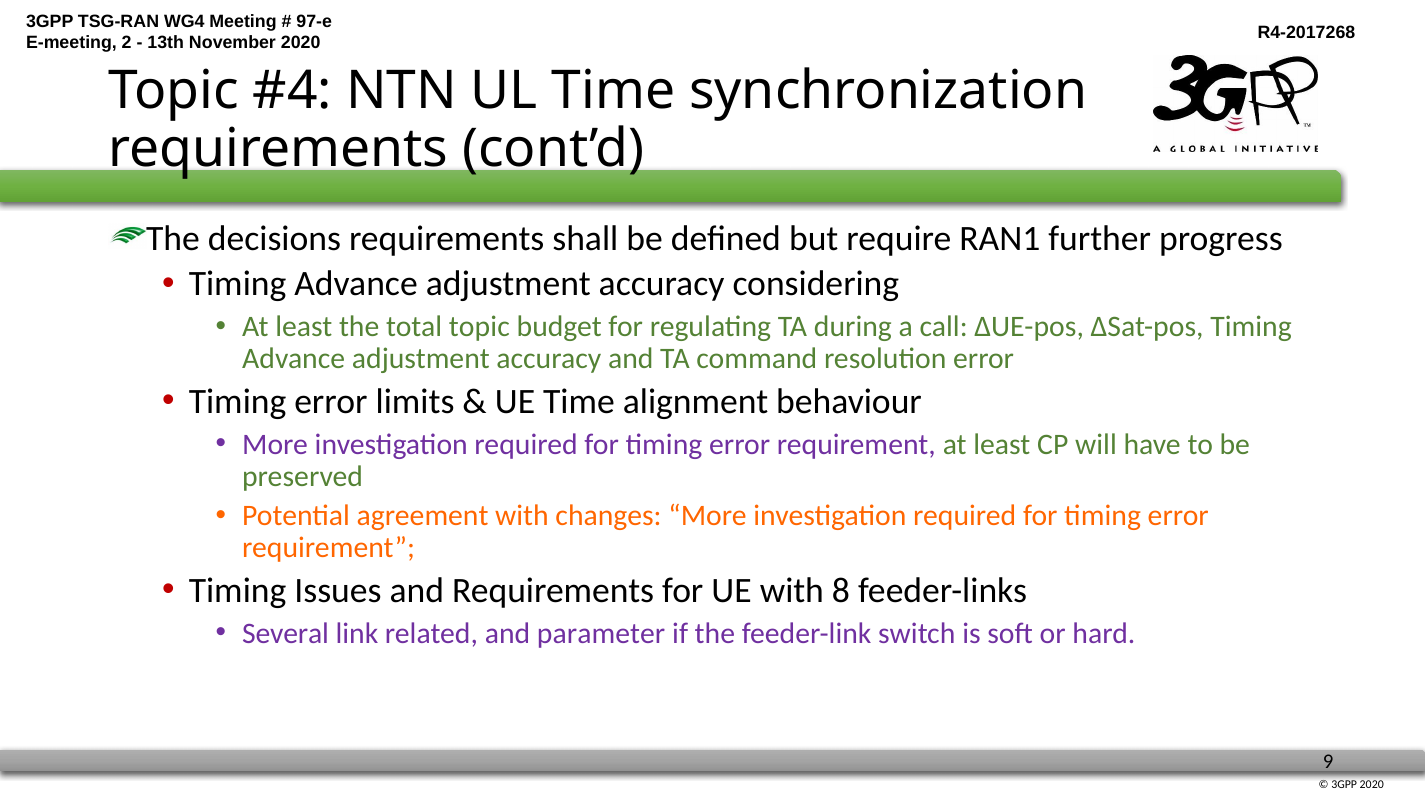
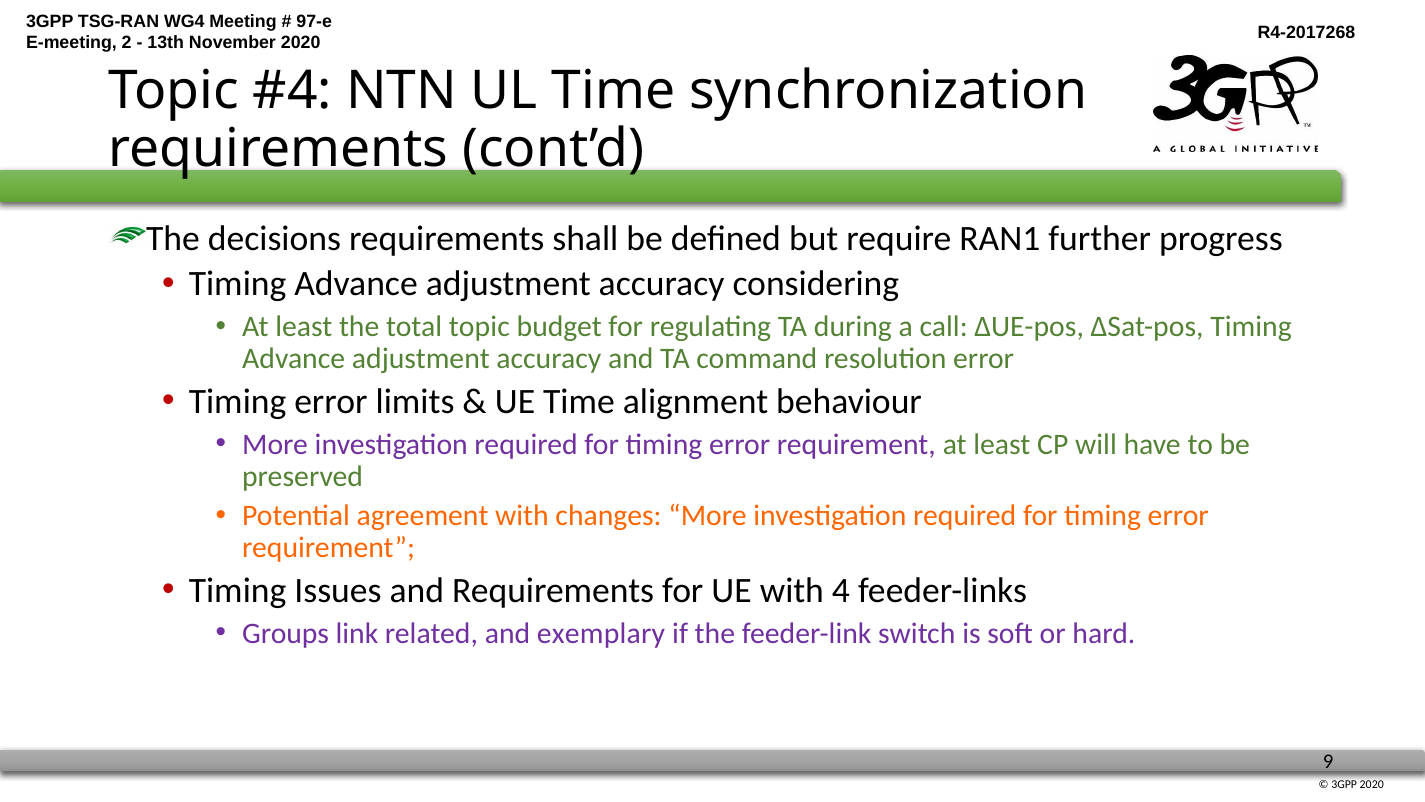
8: 8 -> 4
Several: Several -> Groups
parameter: parameter -> exemplary
